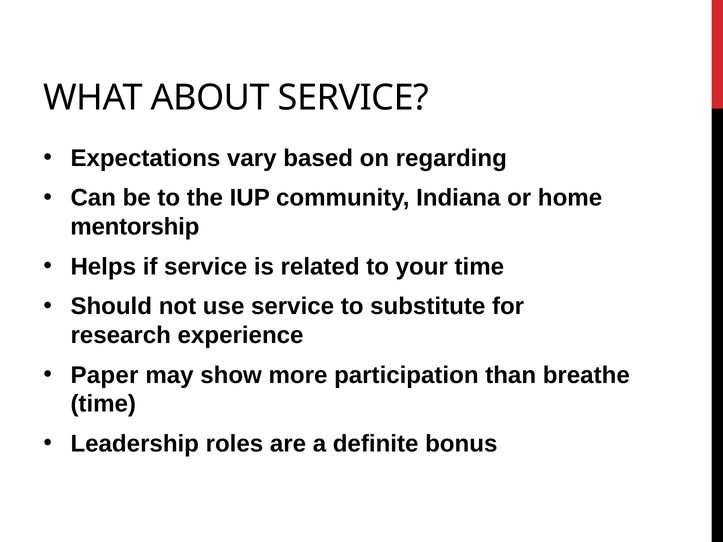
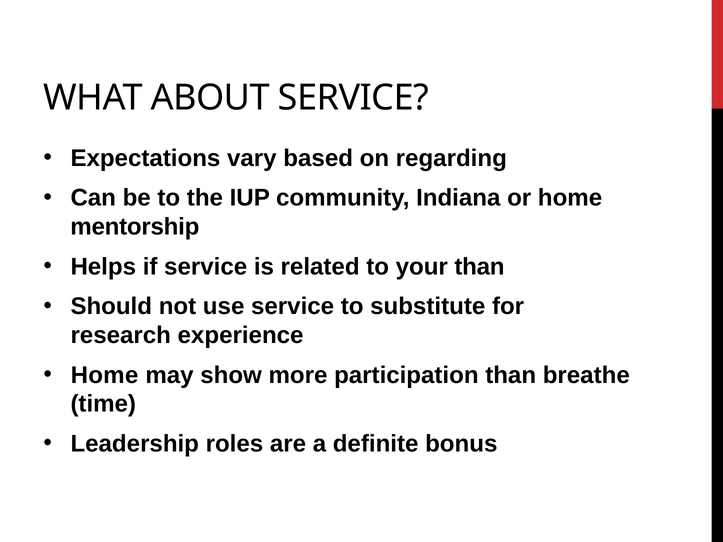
your time: time -> than
Paper at (104, 375): Paper -> Home
